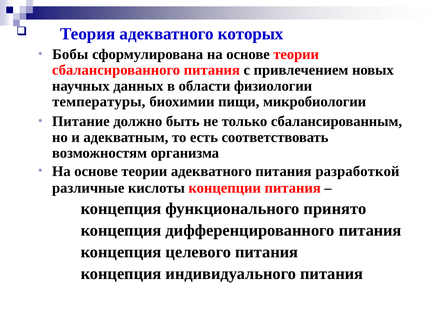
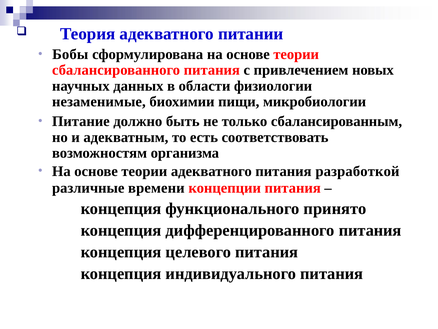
которых: которых -> питании
температуры: температуры -> незаменимые
кислоты: кислоты -> времени
